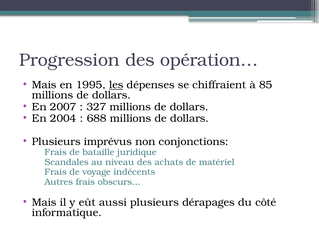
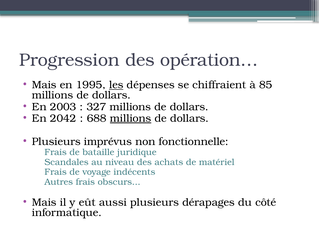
2007: 2007 -> 2003
2004: 2004 -> 2042
millions at (131, 118) underline: none -> present
conjonctions: conjonctions -> fonctionnelle
